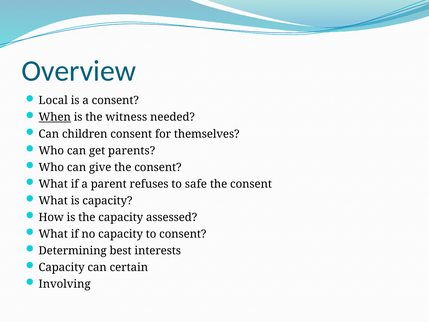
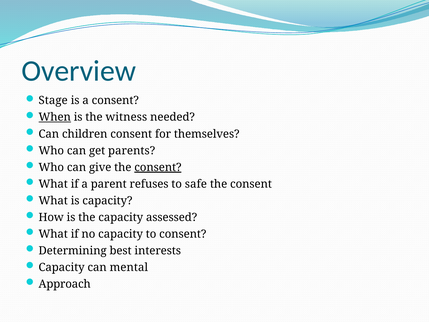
Local: Local -> Stage
consent at (158, 167) underline: none -> present
certain: certain -> mental
Involving: Involving -> Approach
